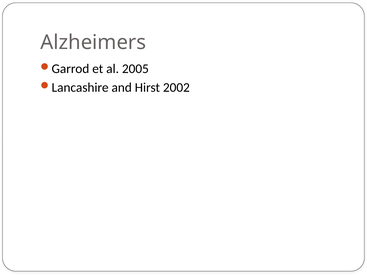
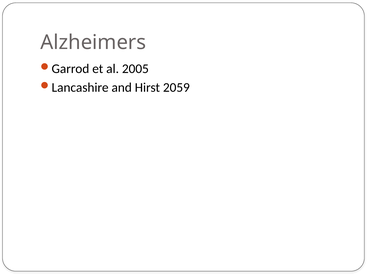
2002: 2002 -> 2059
